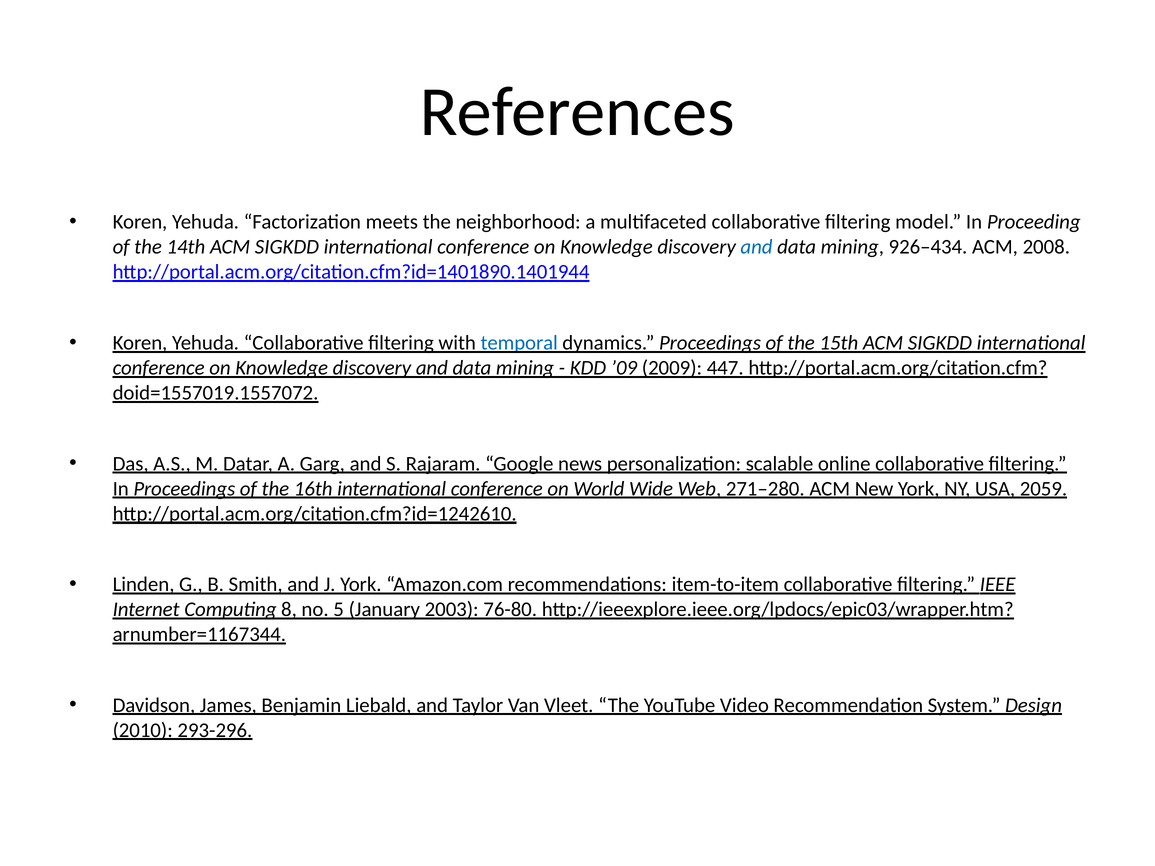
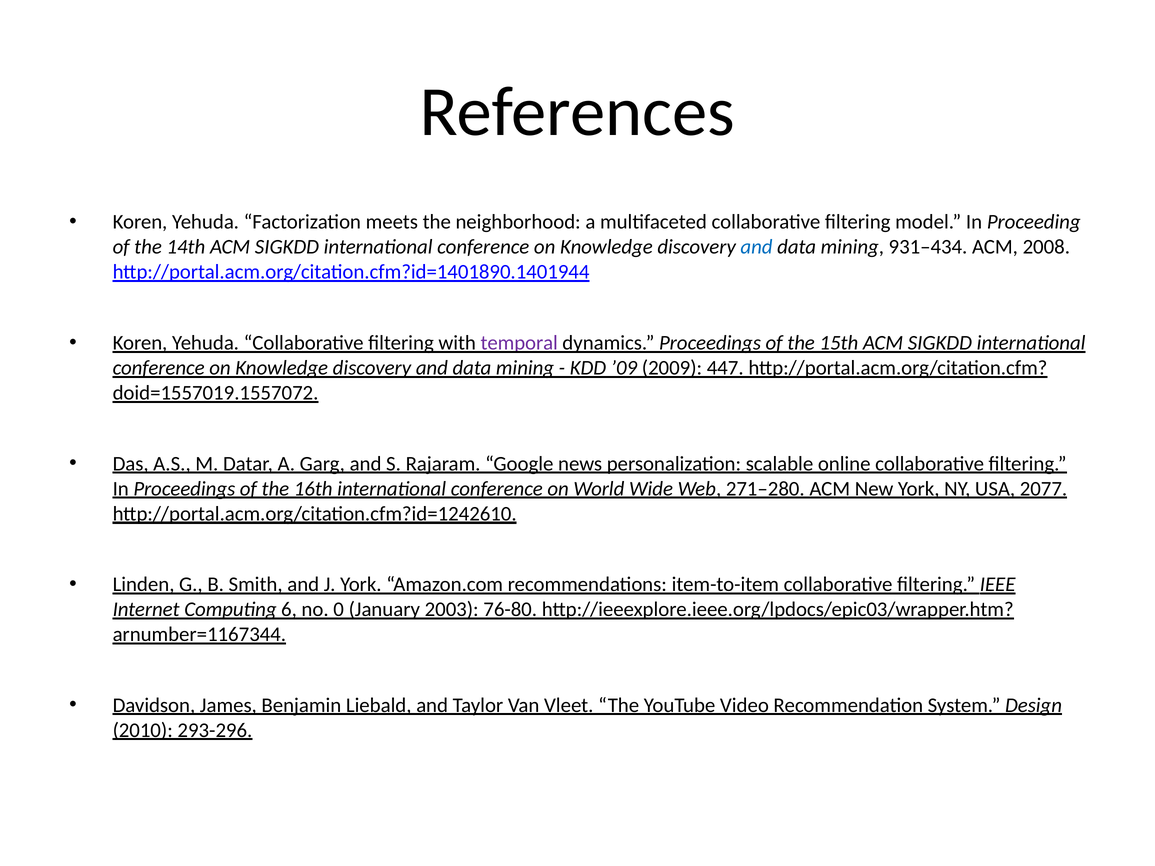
926–434: 926–434 -> 931–434
temporal colour: blue -> purple
2059: 2059 -> 2077
8: 8 -> 6
5: 5 -> 0
